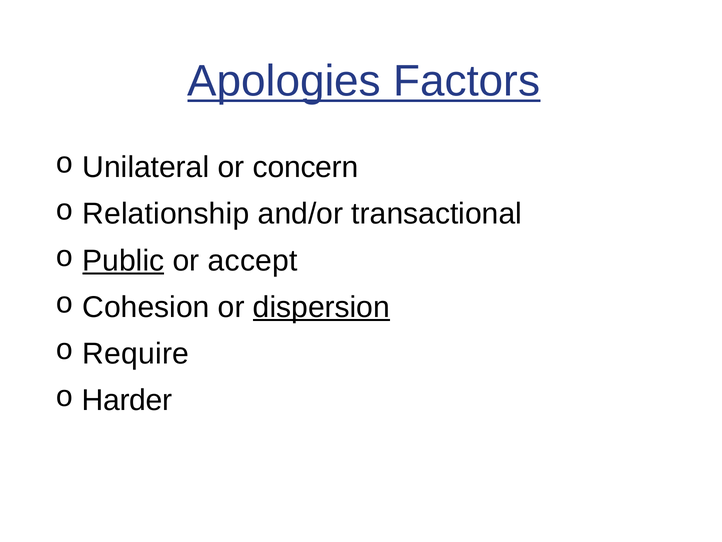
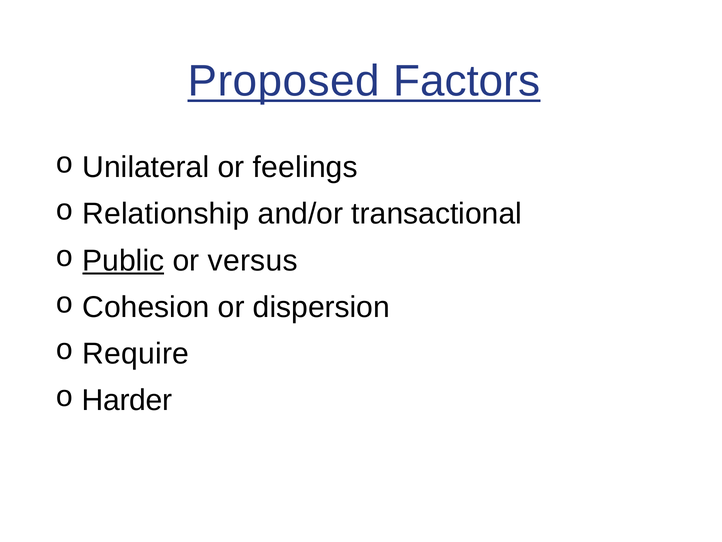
Apologies: Apologies -> Proposed
concern: concern -> feelings
accept: accept -> versus
dispersion underline: present -> none
